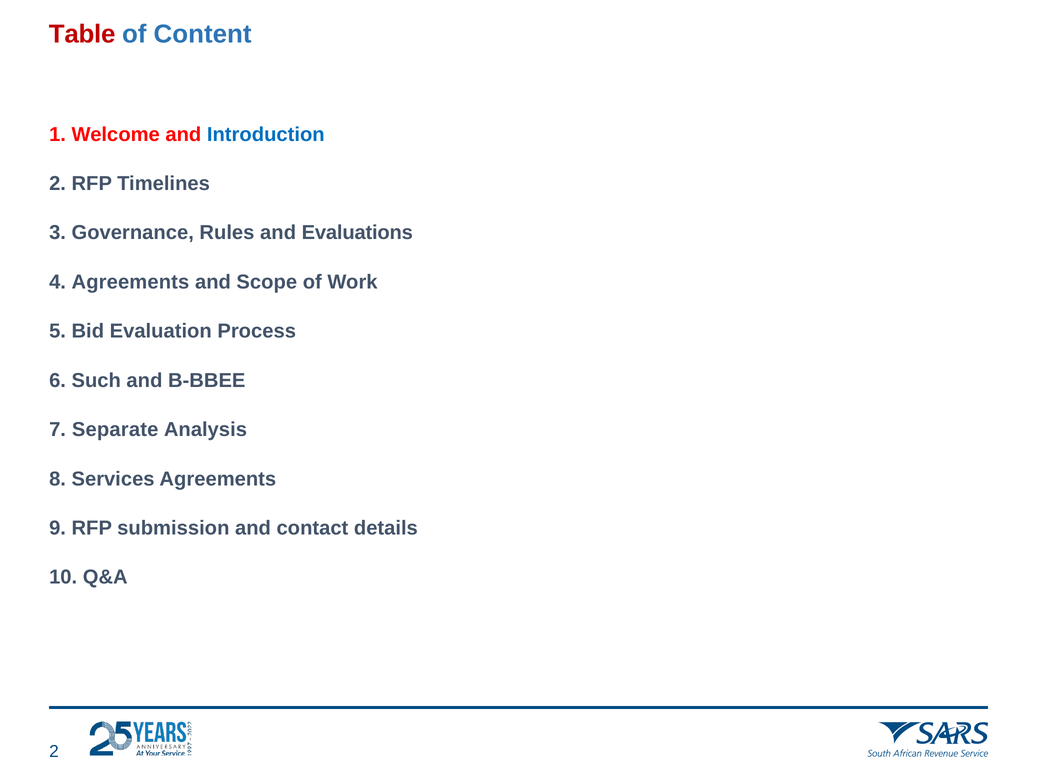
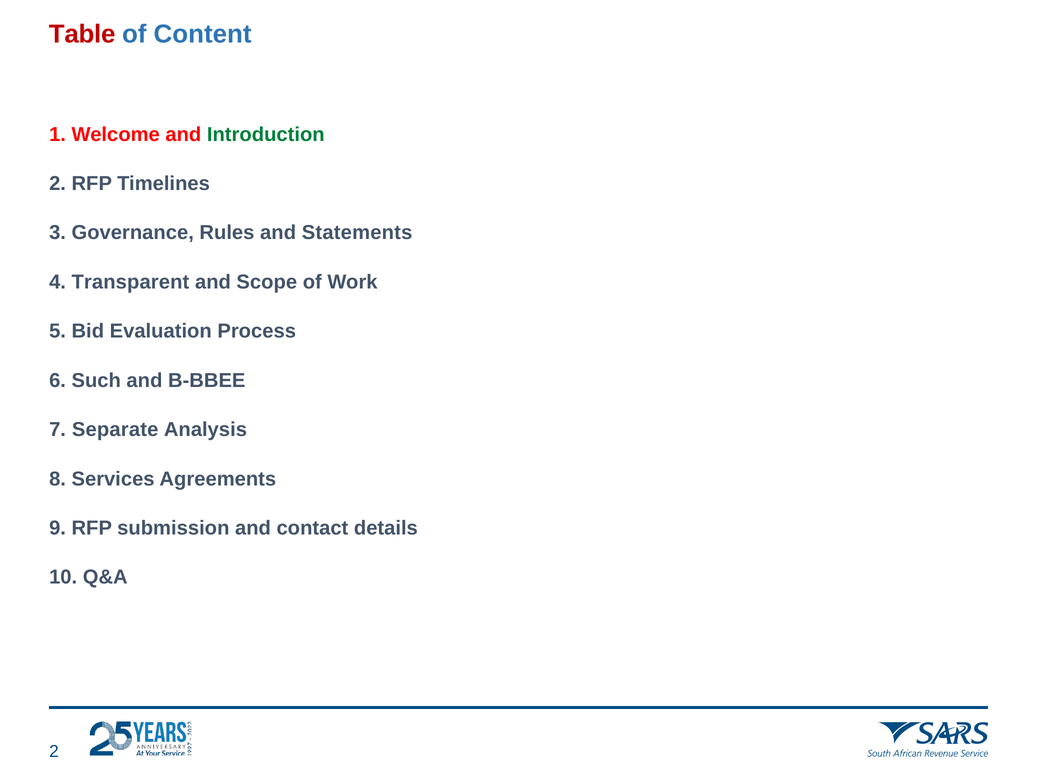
Introduction colour: blue -> green
Evaluations: Evaluations -> Statements
4 Agreements: Agreements -> Transparent
